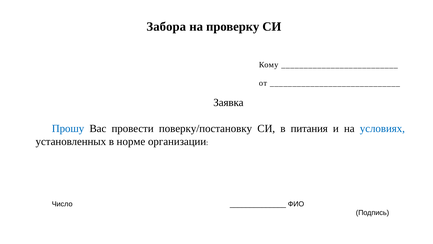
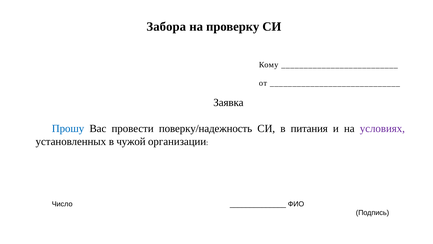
поверку/постановку: поверку/постановку -> поверку/надежность
условиях colour: blue -> purple
норме: норме -> чужой
